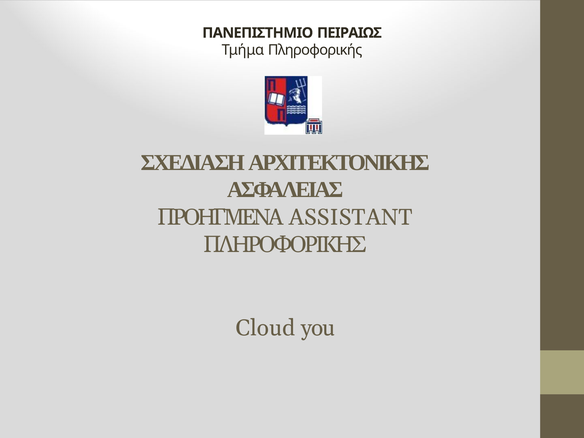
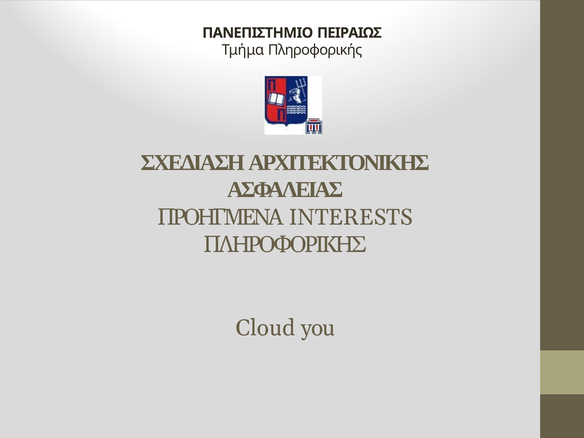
ASSISTANT: ASSISTANT -> INTERESTS
